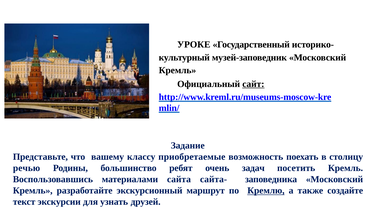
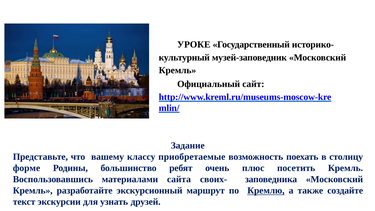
сайт underline: present -> none
речью: речью -> форме
задач: задач -> плюс
сайта-: сайта- -> своих-
